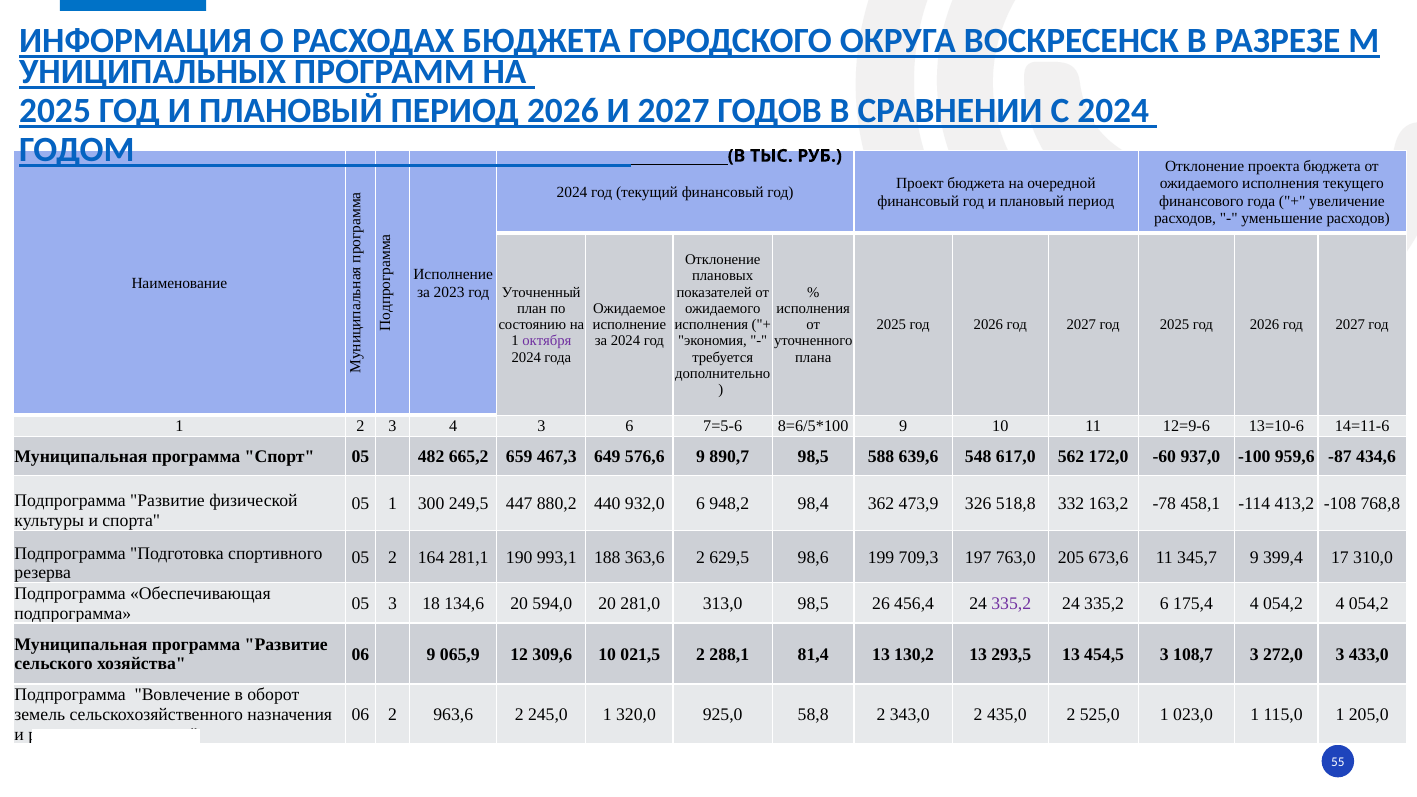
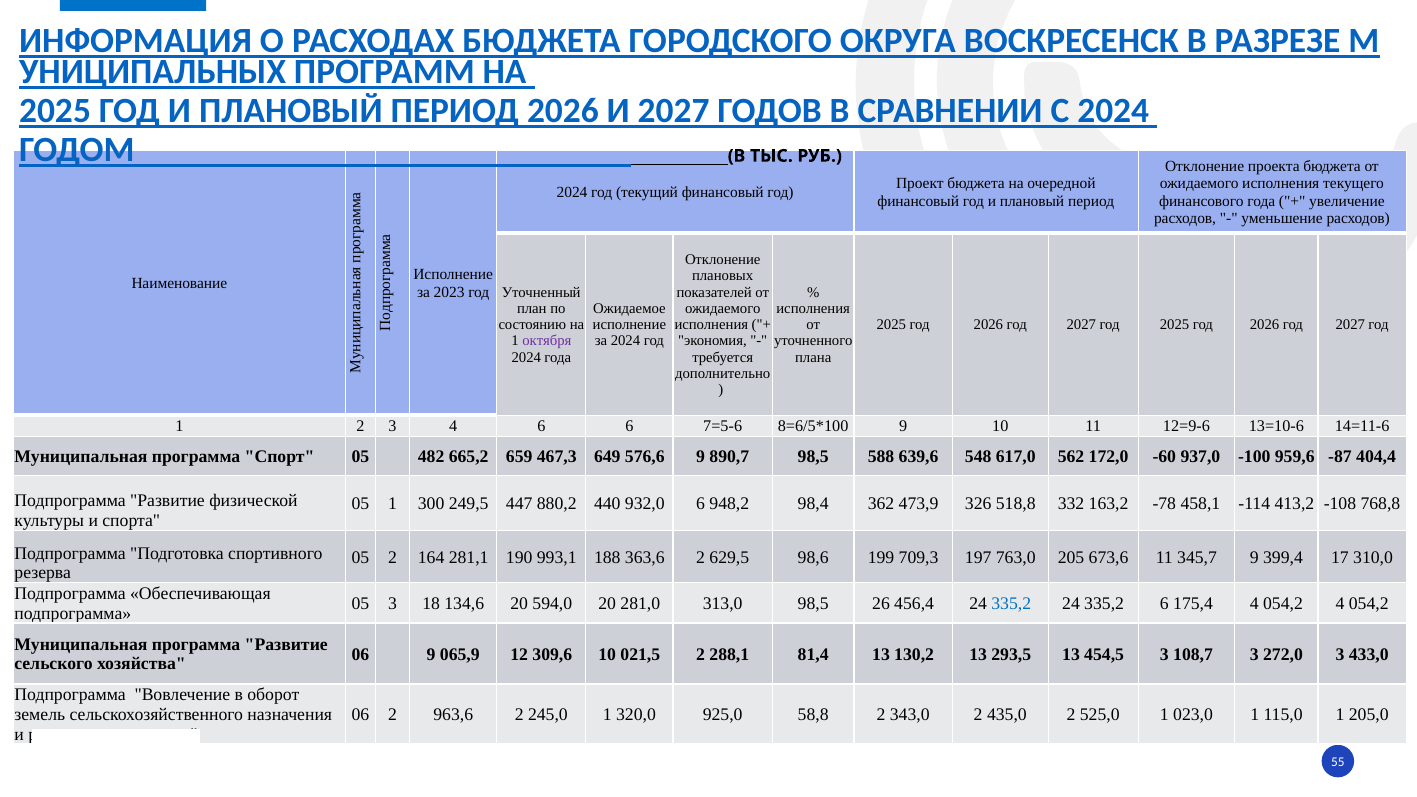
4 3: 3 -> 6
434,6: 434,6 -> 404,4
335,2 at (1011, 604) colour: purple -> blue
